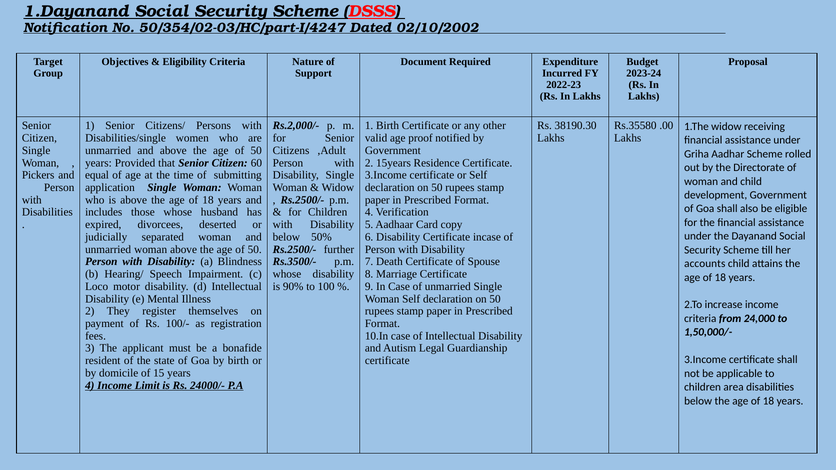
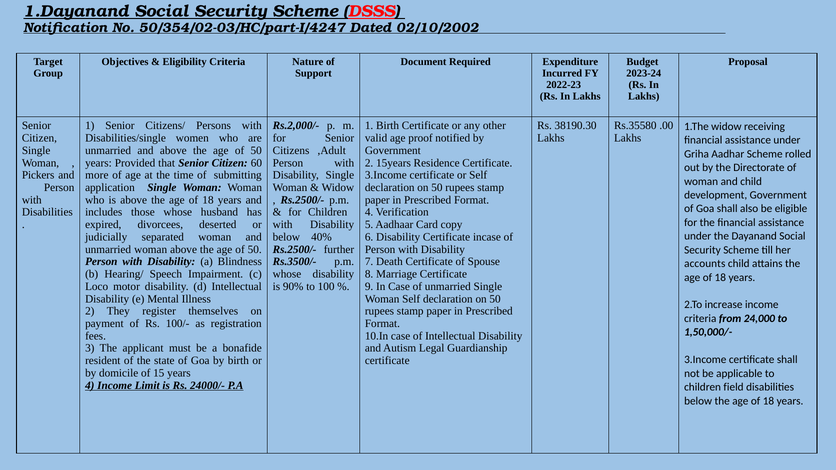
equal: equal -> more
50%: 50% -> 40%
area: area -> field
